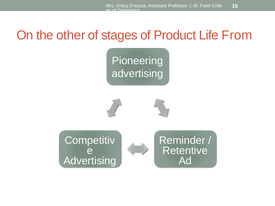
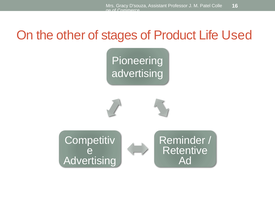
From: From -> Used
